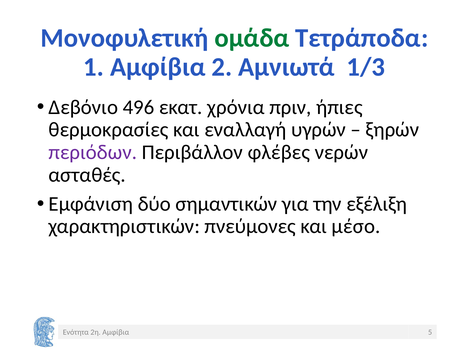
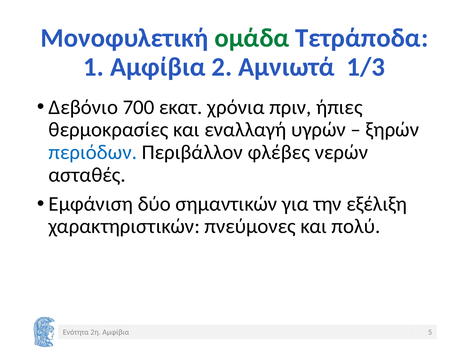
496: 496 -> 700
περιόδων colour: purple -> blue
μέσο: μέσο -> πολύ
